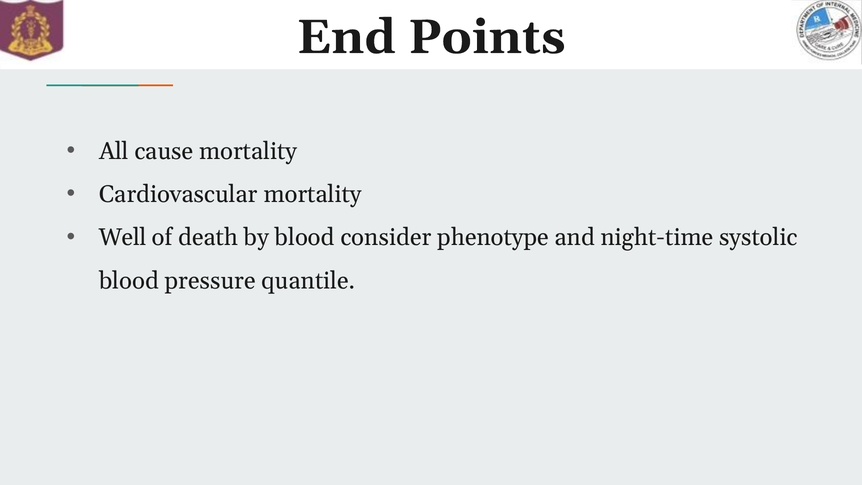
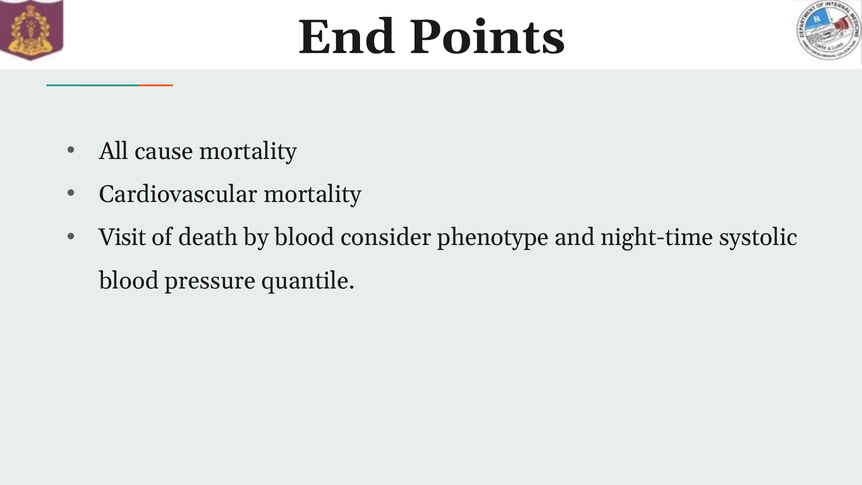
Well: Well -> Visit
